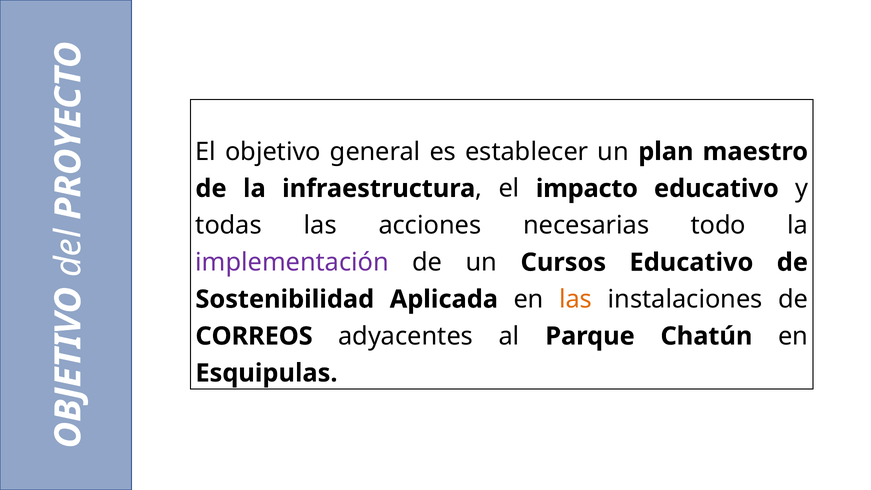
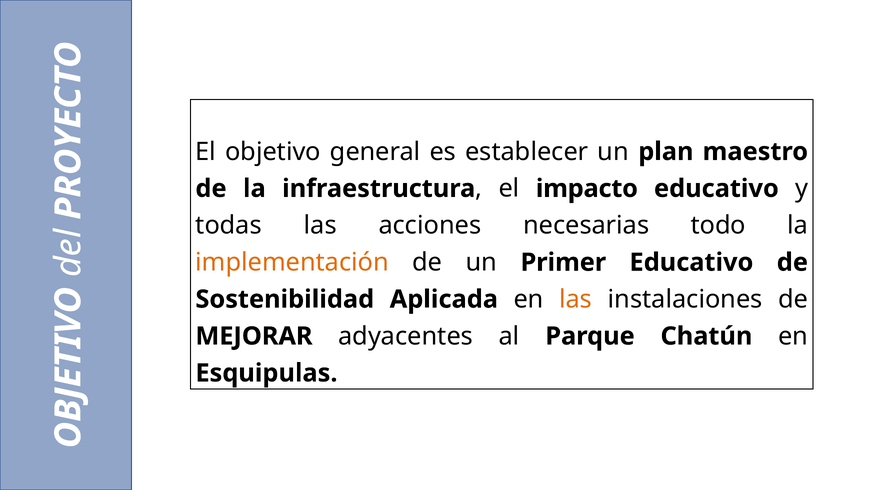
implementación colour: purple -> orange
Cursos: Cursos -> Primer
CORREOS: CORREOS -> MEJORAR
